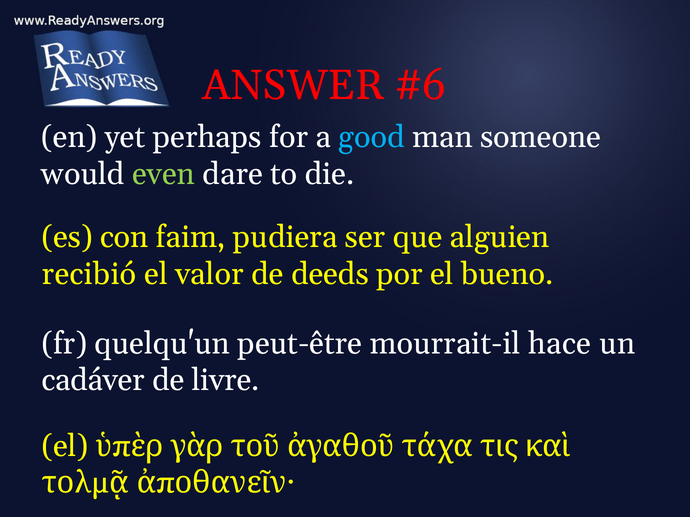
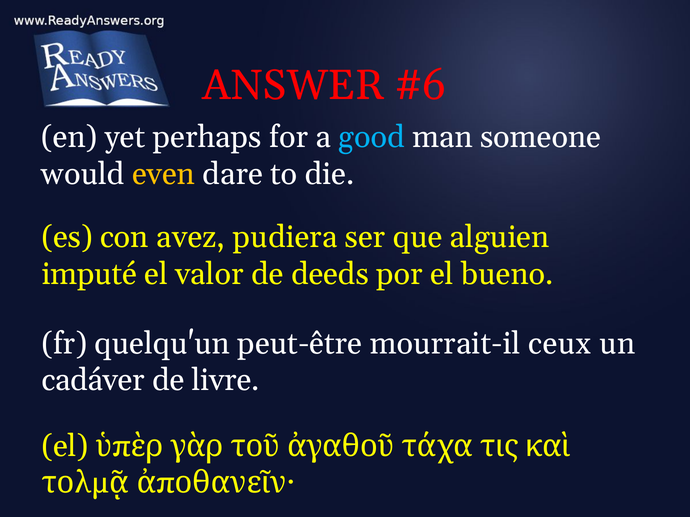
even colour: light green -> yellow
faim: faim -> avez
recibió: recibió -> imputé
hace: hace -> ceux
